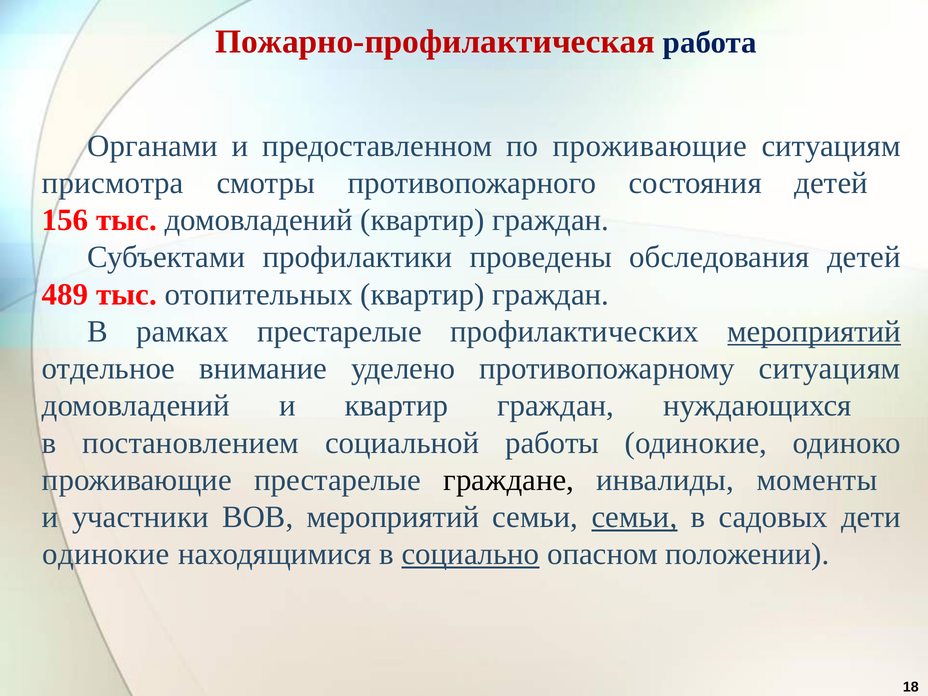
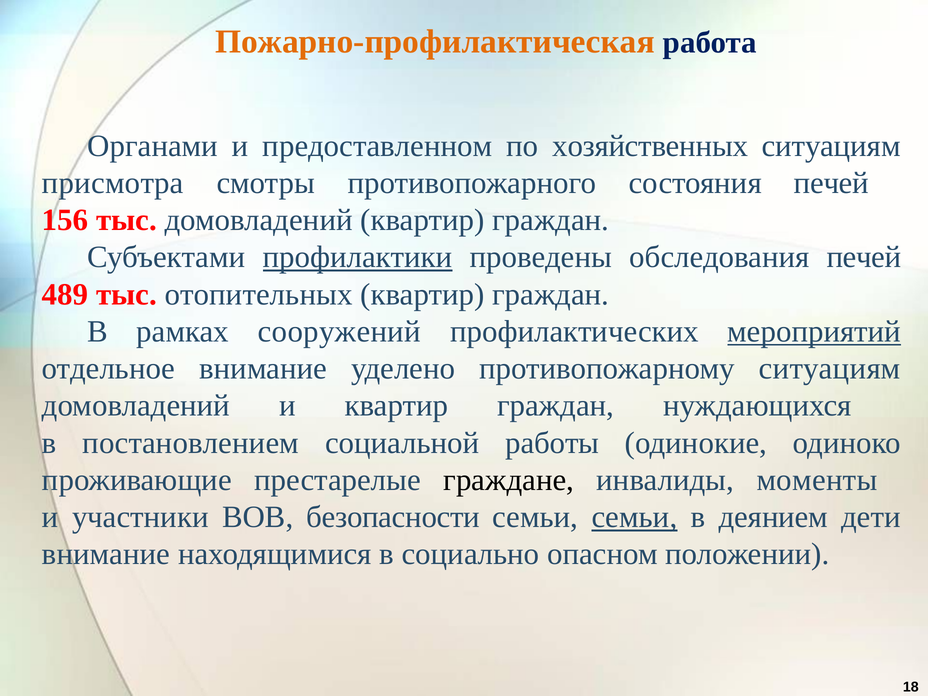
Пожарно-профилактическая colour: red -> orange
по проживающие: проживающие -> хозяйственных
состояния детей: детей -> печей
профилактики underline: none -> present
обследования детей: детей -> печей
рамках престарелые: престарелые -> сооружений
ВОВ мероприятий: мероприятий -> безопасности
садовых: садовых -> деянием
одинокие at (106, 554): одинокие -> внимание
социально underline: present -> none
